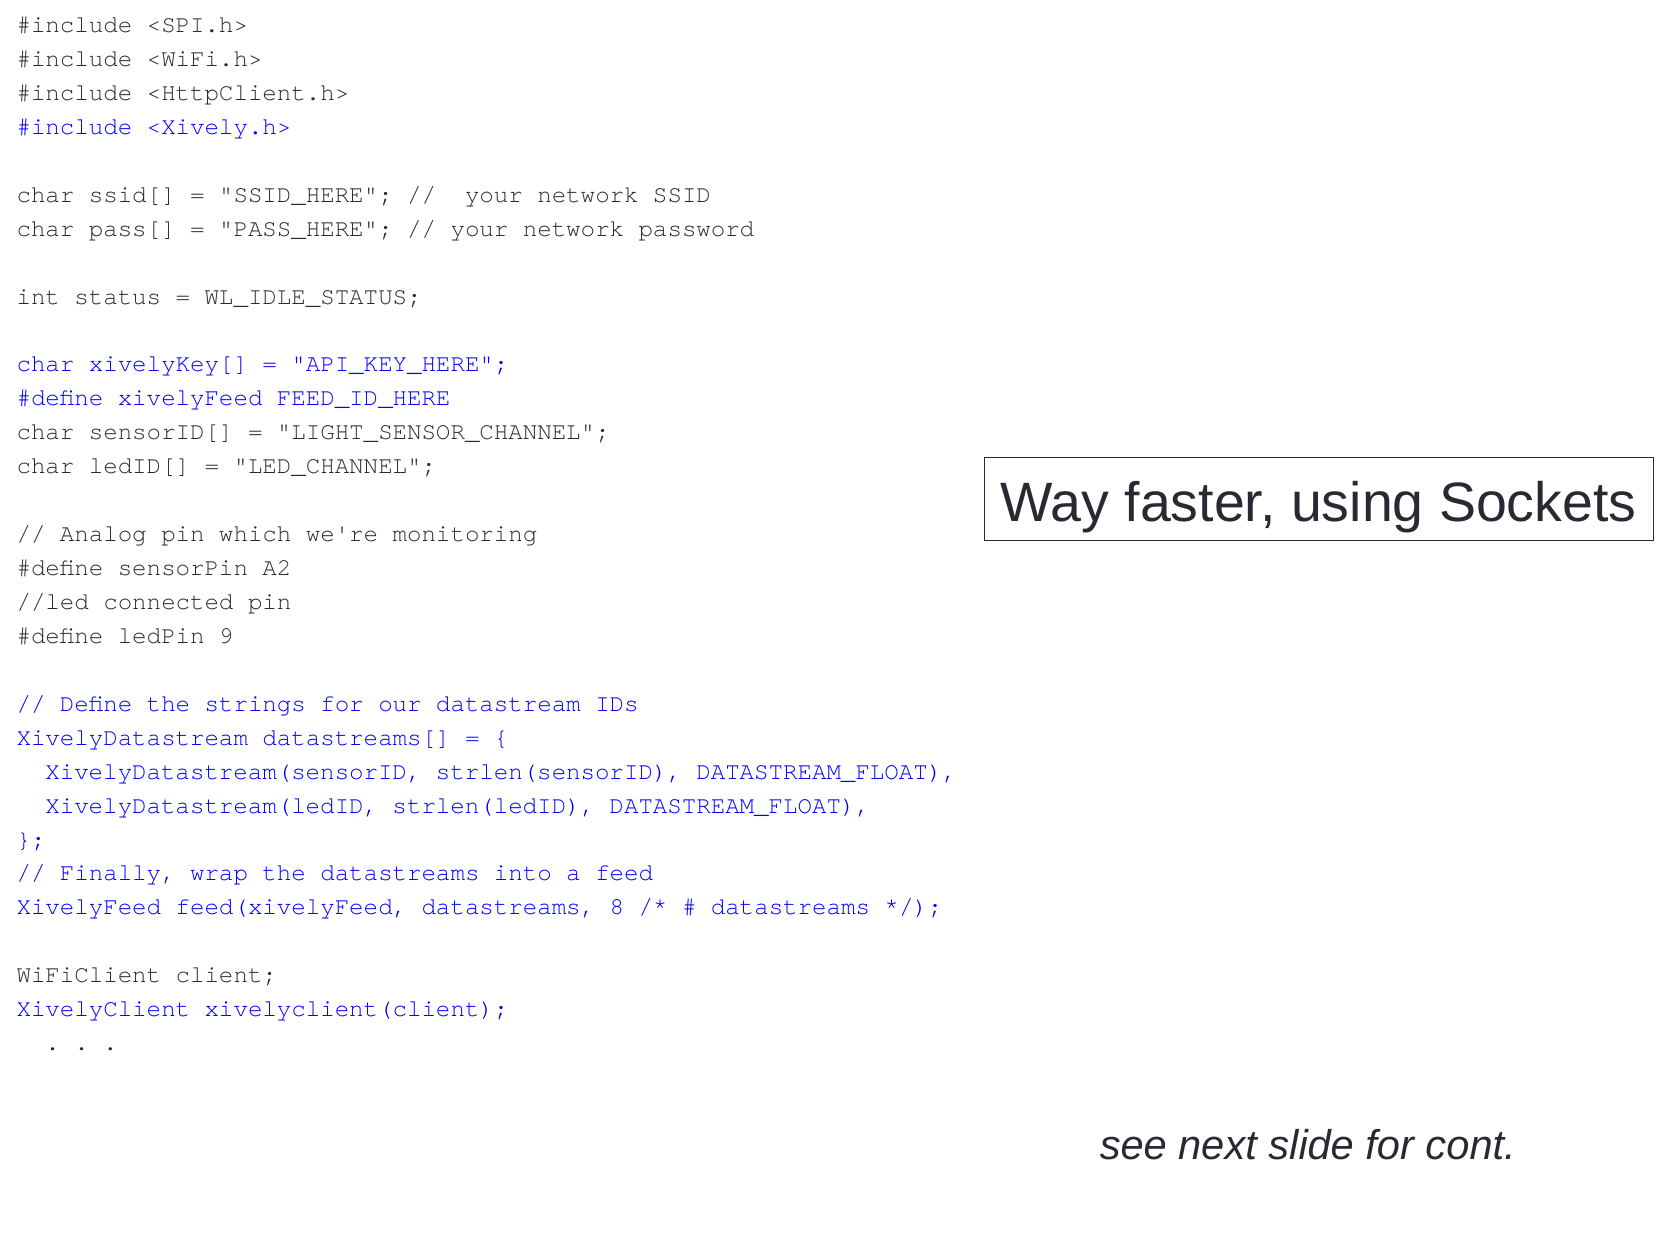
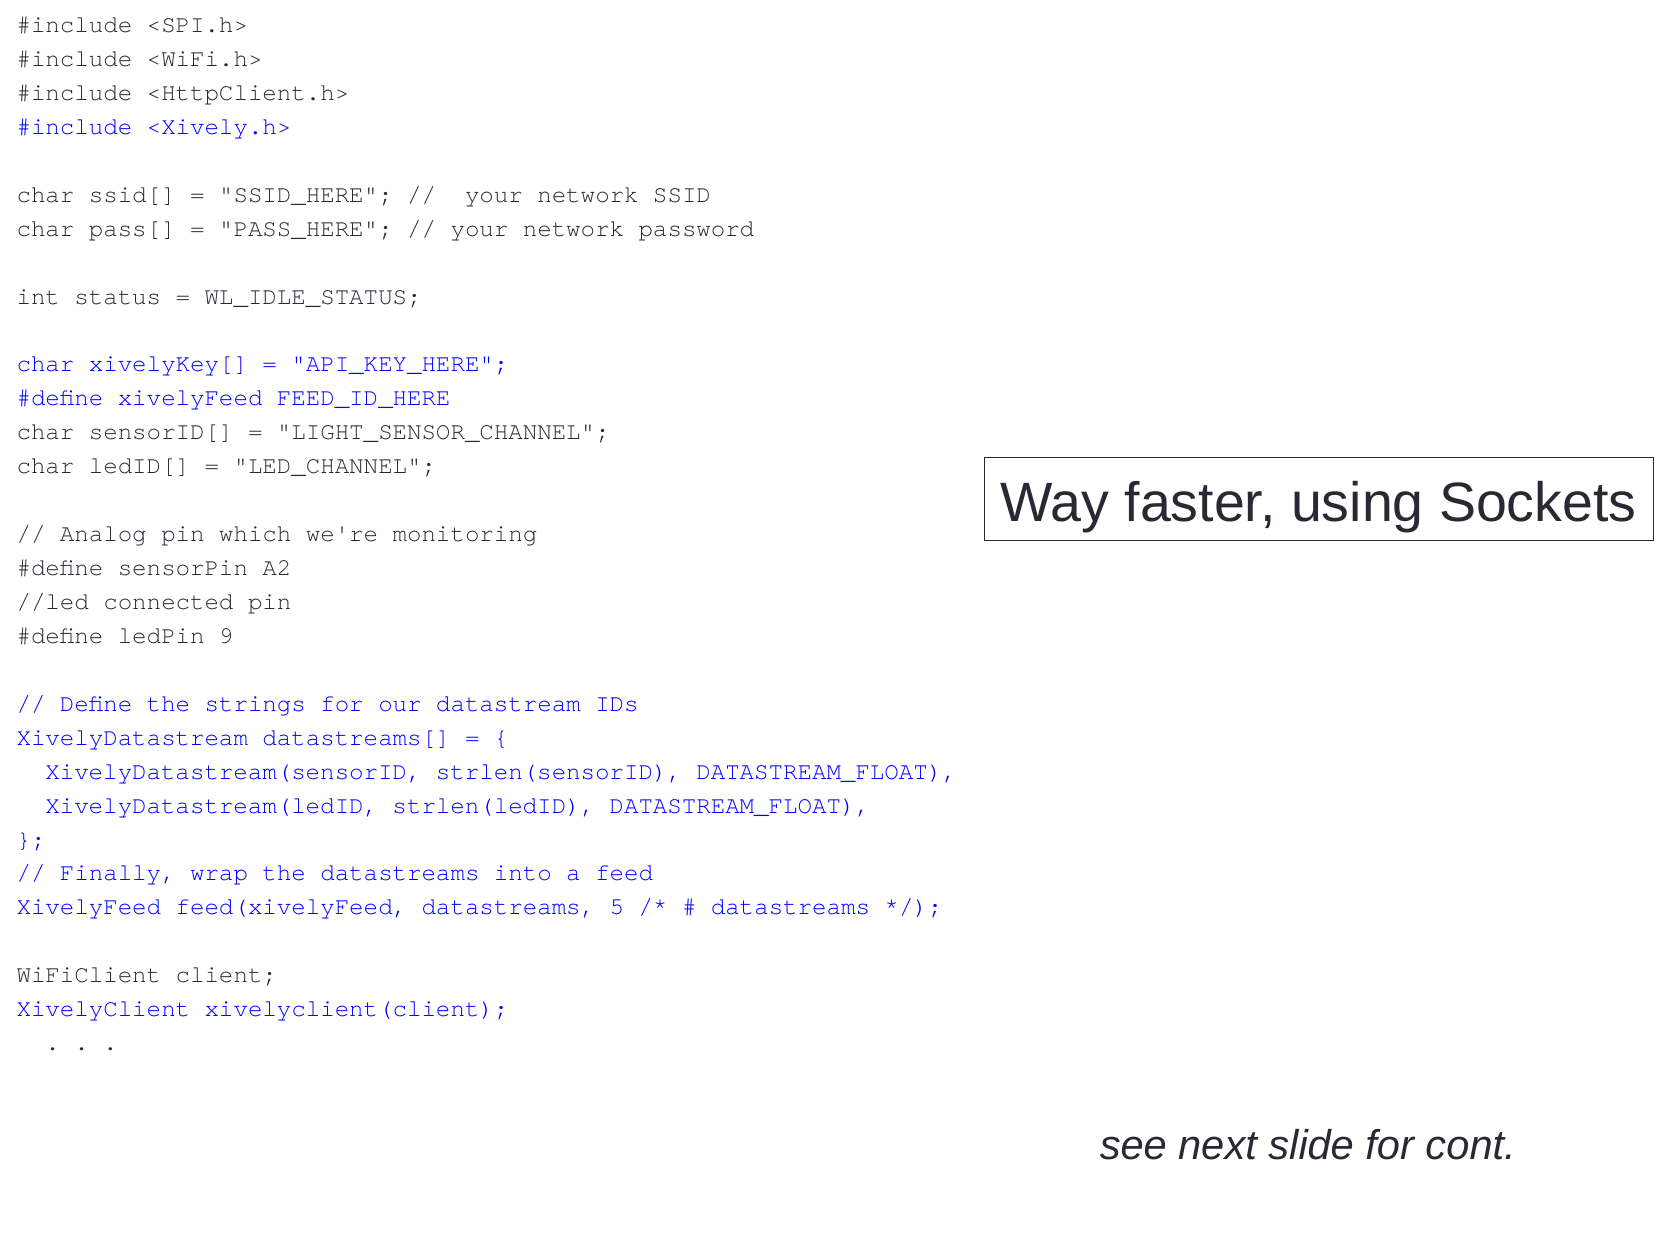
8: 8 -> 5
